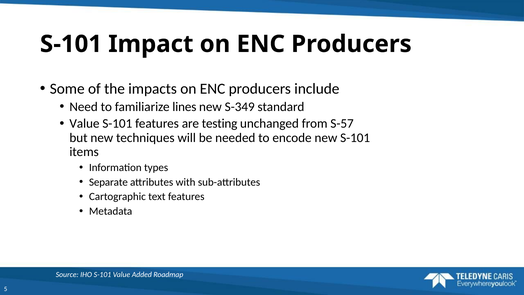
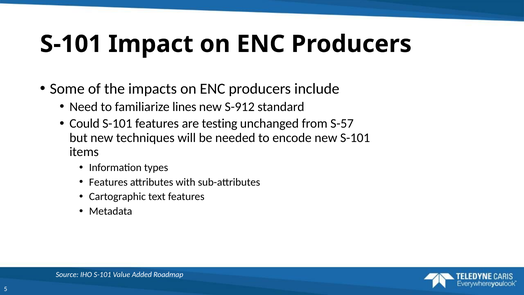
S-349: S-349 -> S-912
Value at (84, 124): Value -> Could
Separate at (108, 182): Separate -> Features
